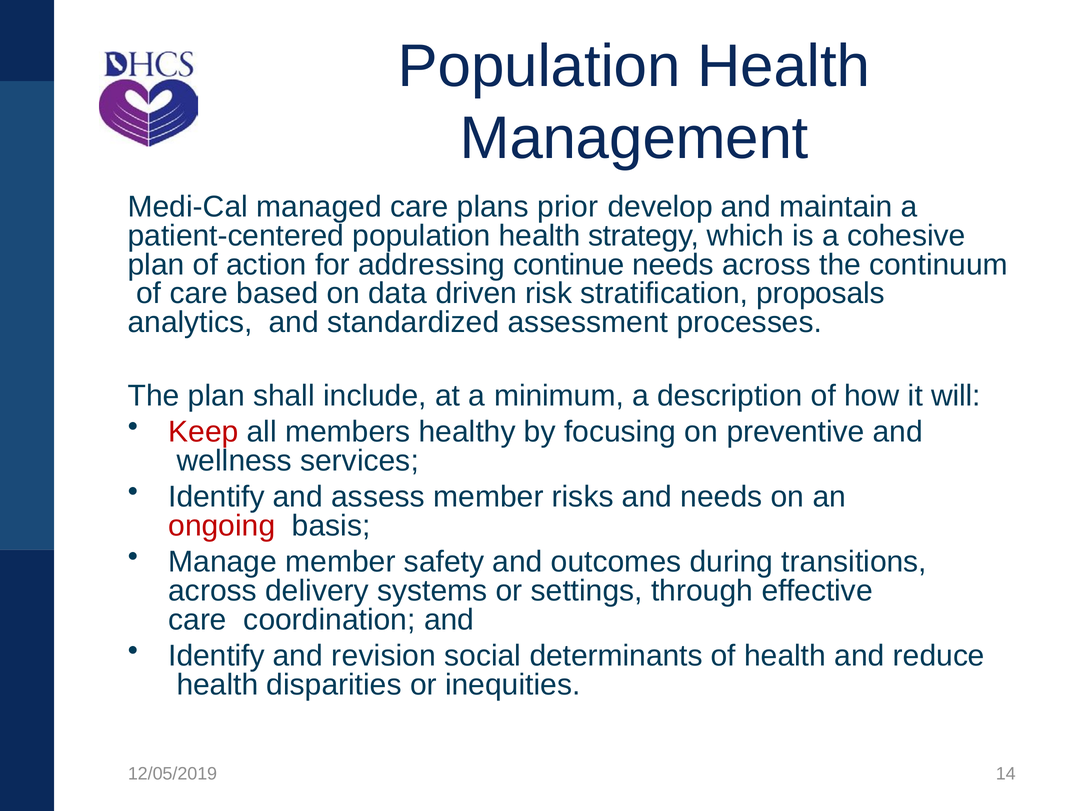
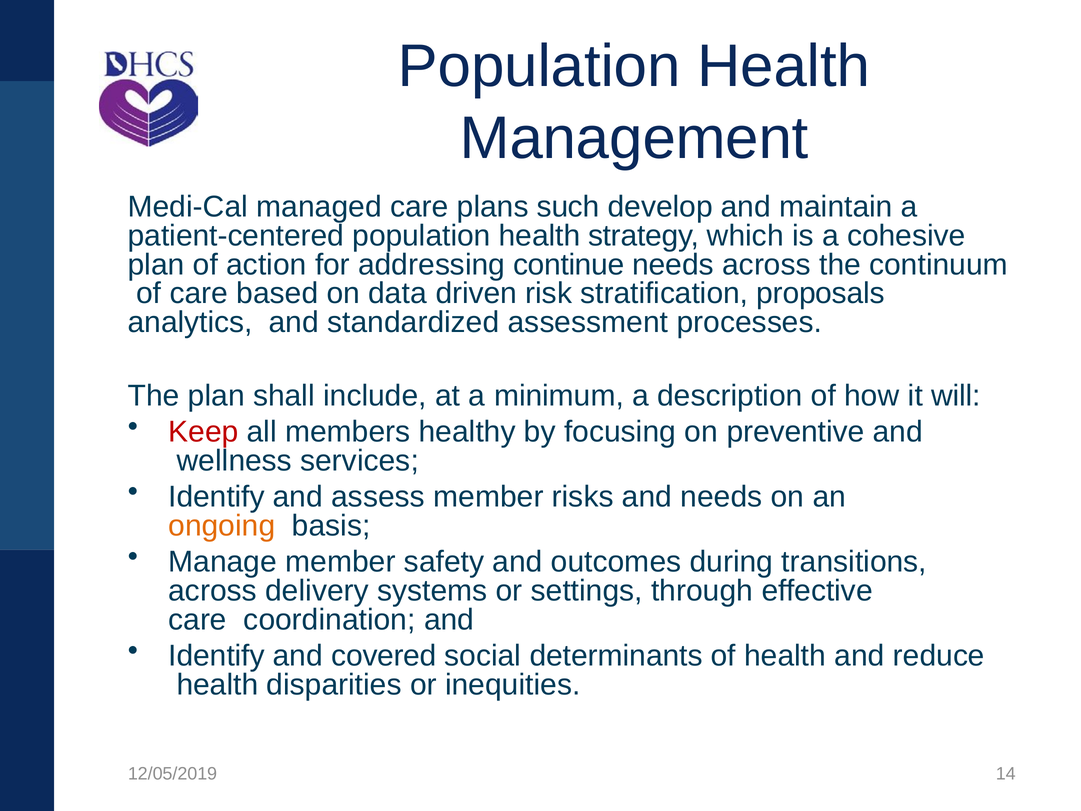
prior: prior -> such
ongoing colour: red -> orange
revision: revision -> covered
